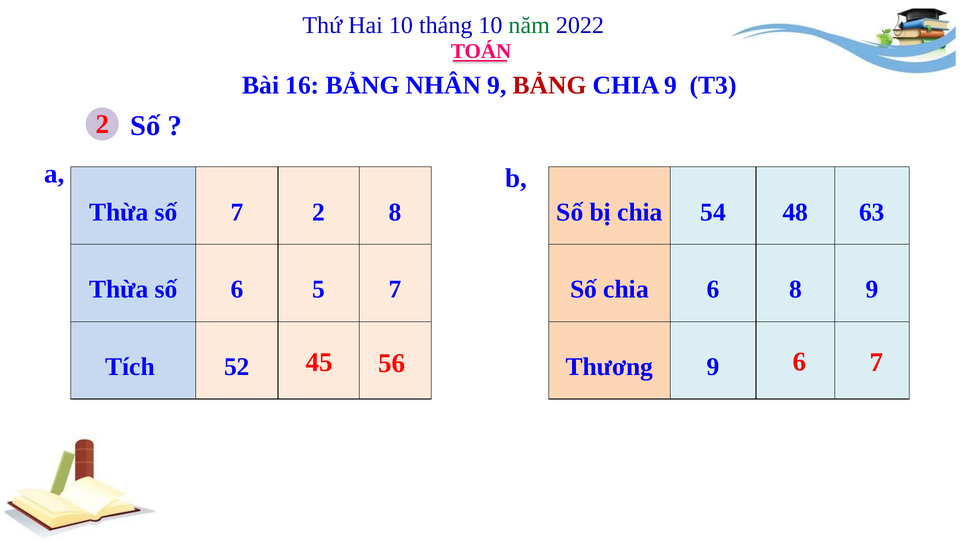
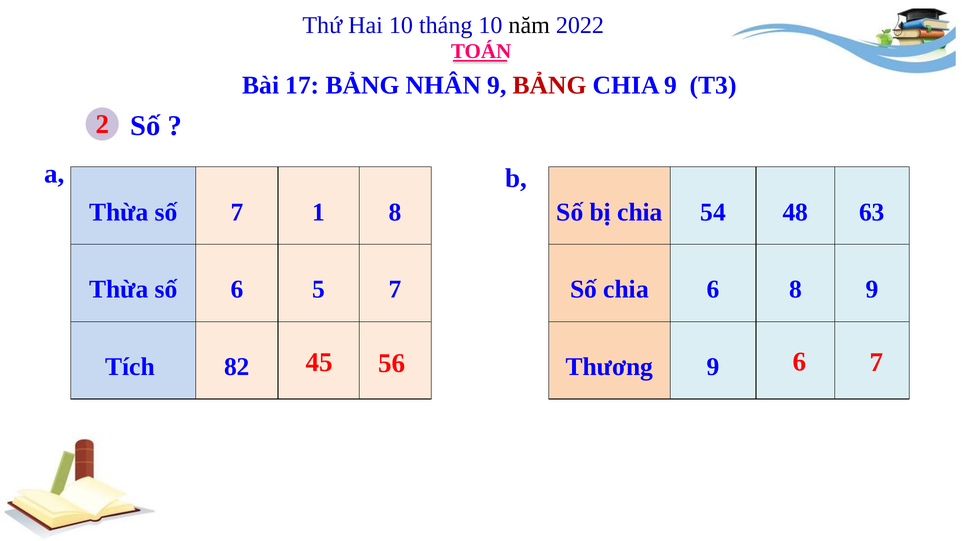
năm colour: green -> black
16: 16 -> 17
7 2: 2 -> 1
52: 52 -> 82
